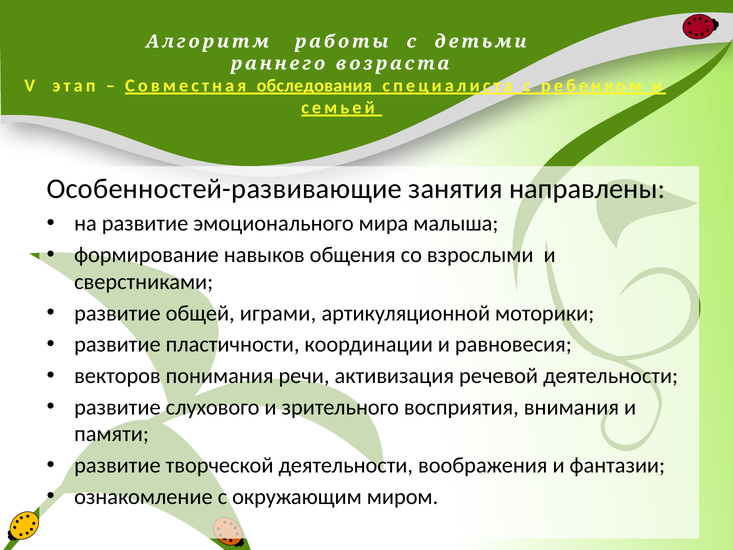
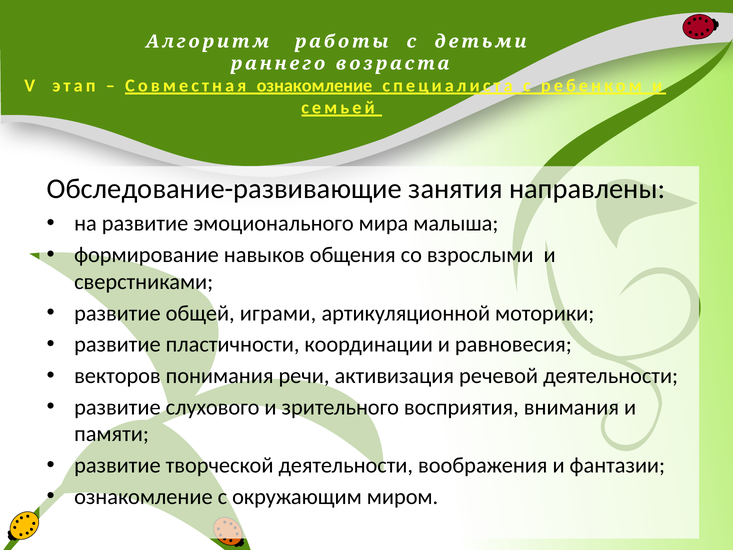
Совместная обследования: обследования -> ознакомление
Особенностей-развивающие: Особенностей-развивающие -> Обследование-развивающие
